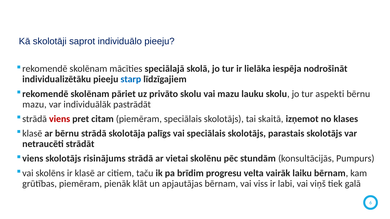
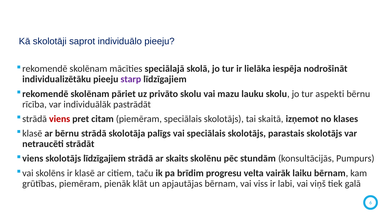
starp colour: blue -> purple
mazu at (34, 104): mazu -> rīcība
skolotājs risinājums: risinājums -> līdzīgajiem
vietai: vietai -> skaits
